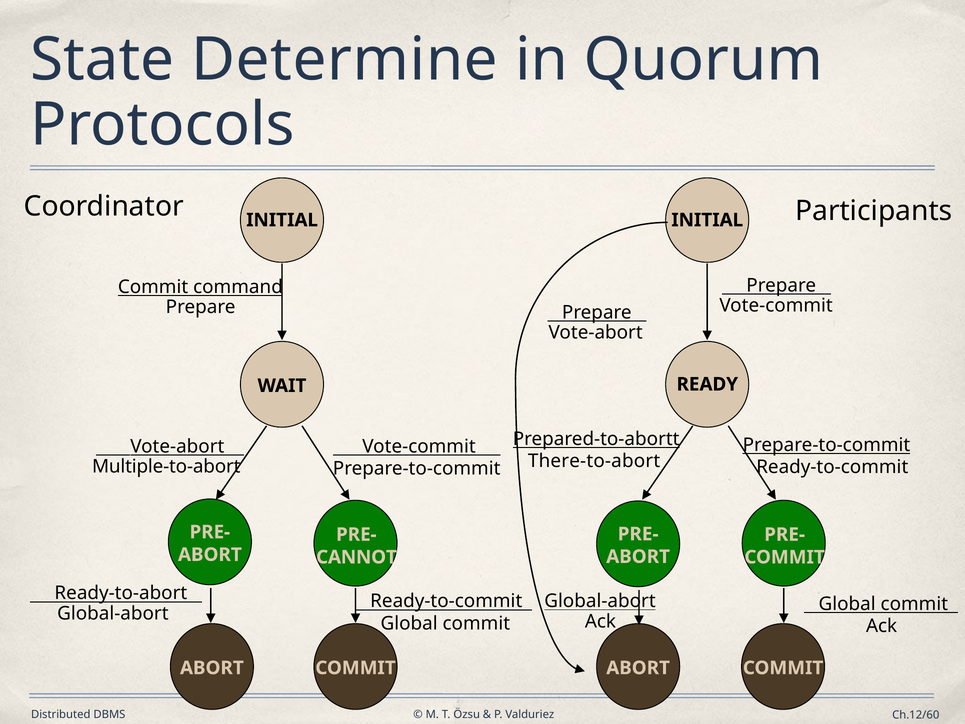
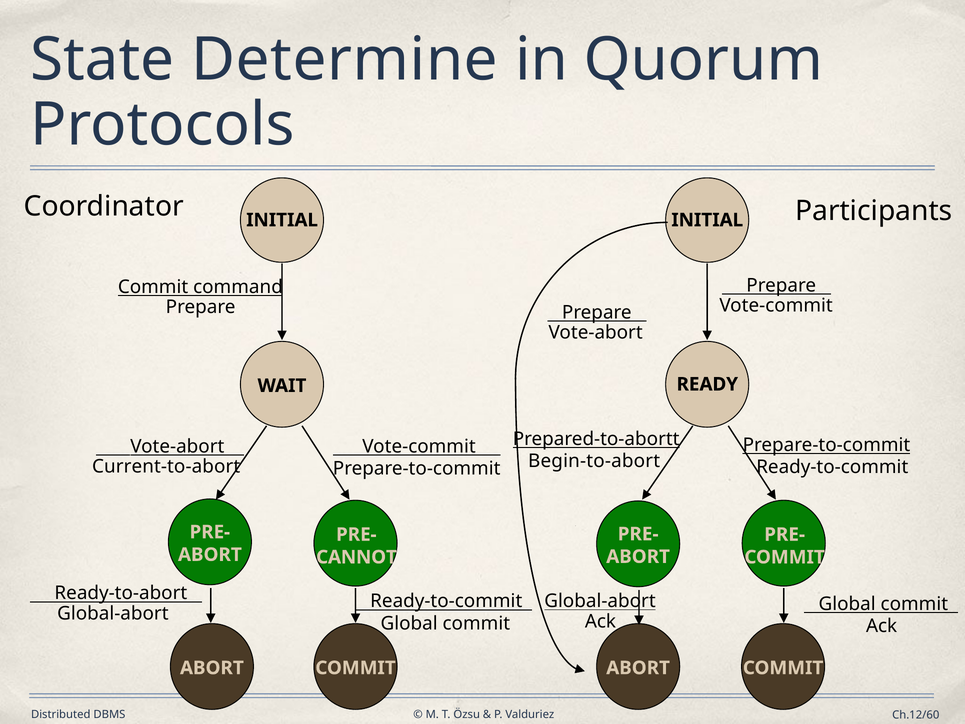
There-to-abort: There-to-abort -> Begin-to-abort
Multiple-to-abort: Multiple-to-abort -> Current-to-abort
